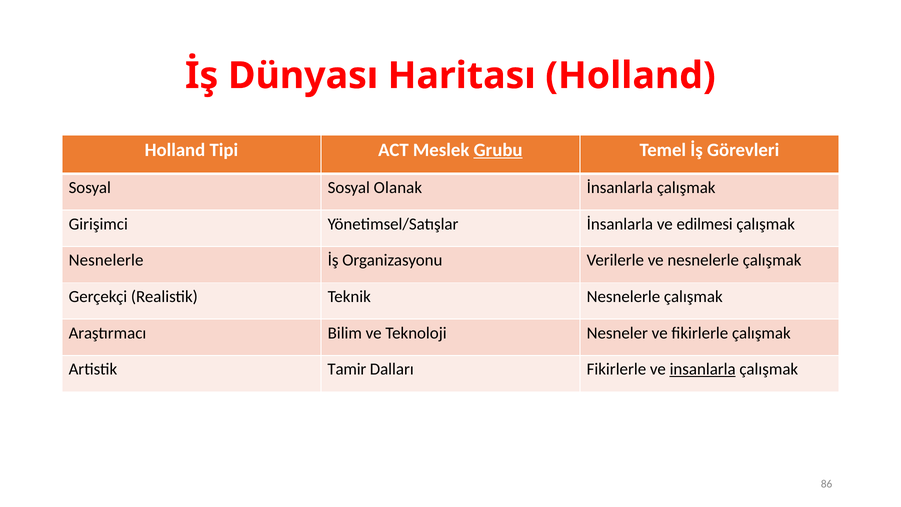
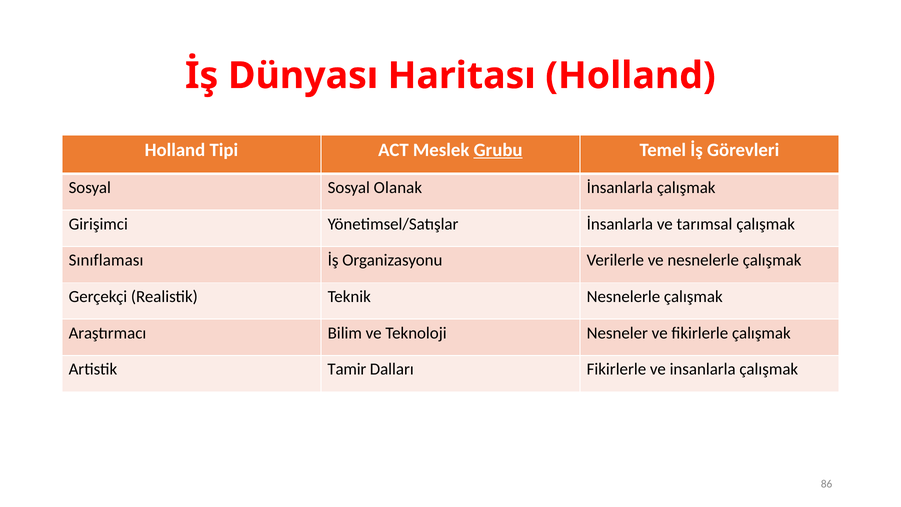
edilmesi: edilmesi -> tarımsal
Nesnelerle at (106, 260): Nesnelerle -> Sınıflaması
insanlarla underline: present -> none
